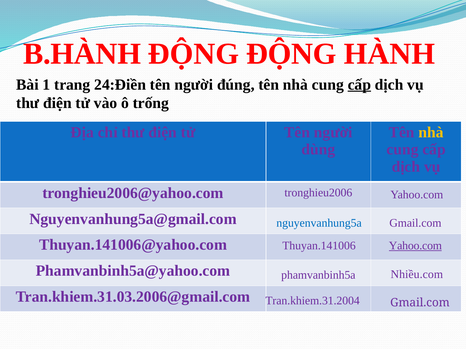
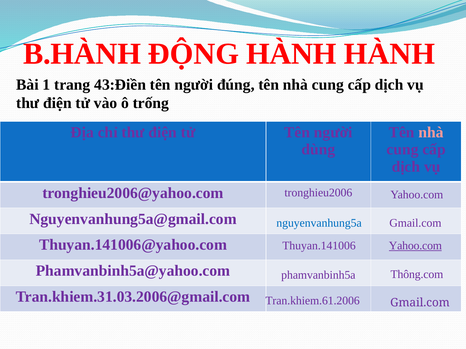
ĐỘNG ĐỘNG: ĐỘNG -> HÀNH
24:Điền: 24:Điền -> 43:Điền
cấp at (359, 85) underline: present -> none
nhà at (431, 133) colour: yellow -> pink
Nhiều.com: Nhiều.com -> Thông.com
Tran.khiem.31.2004: Tran.khiem.31.2004 -> Tran.khiem.61.2006
